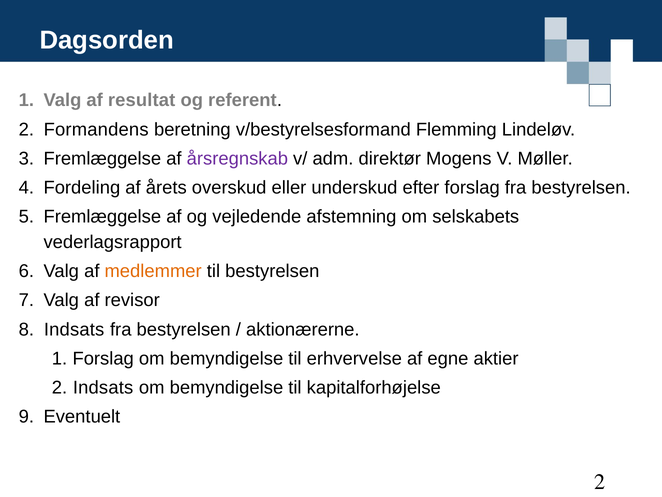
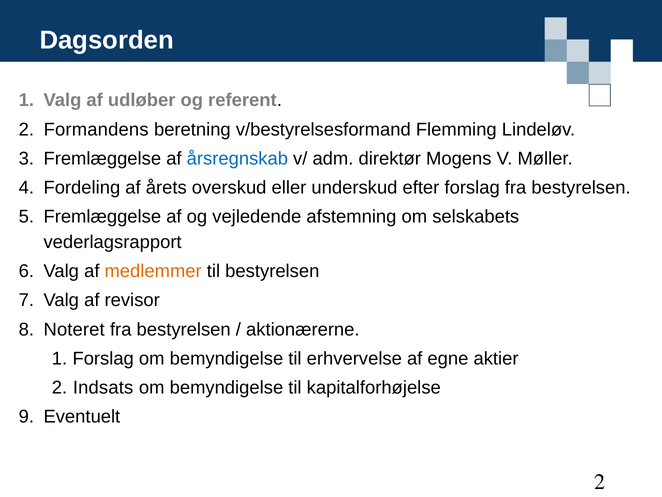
resultat: resultat -> udløber
årsregnskab colour: purple -> blue
Indsats at (74, 329): Indsats -> Noteret
